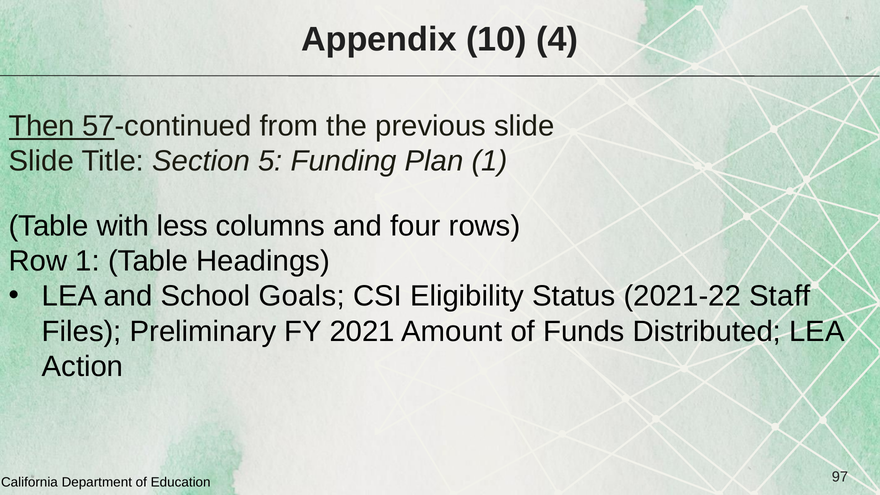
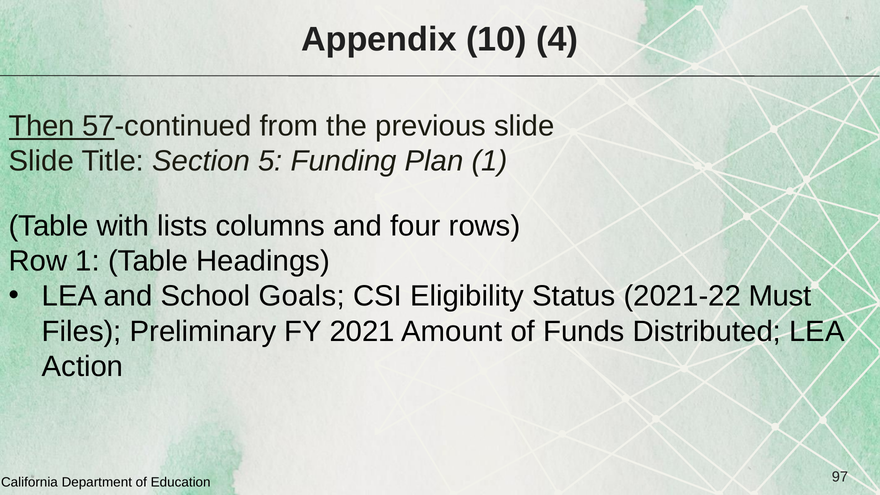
less: less -> lists
Staff: Staff -> Must
